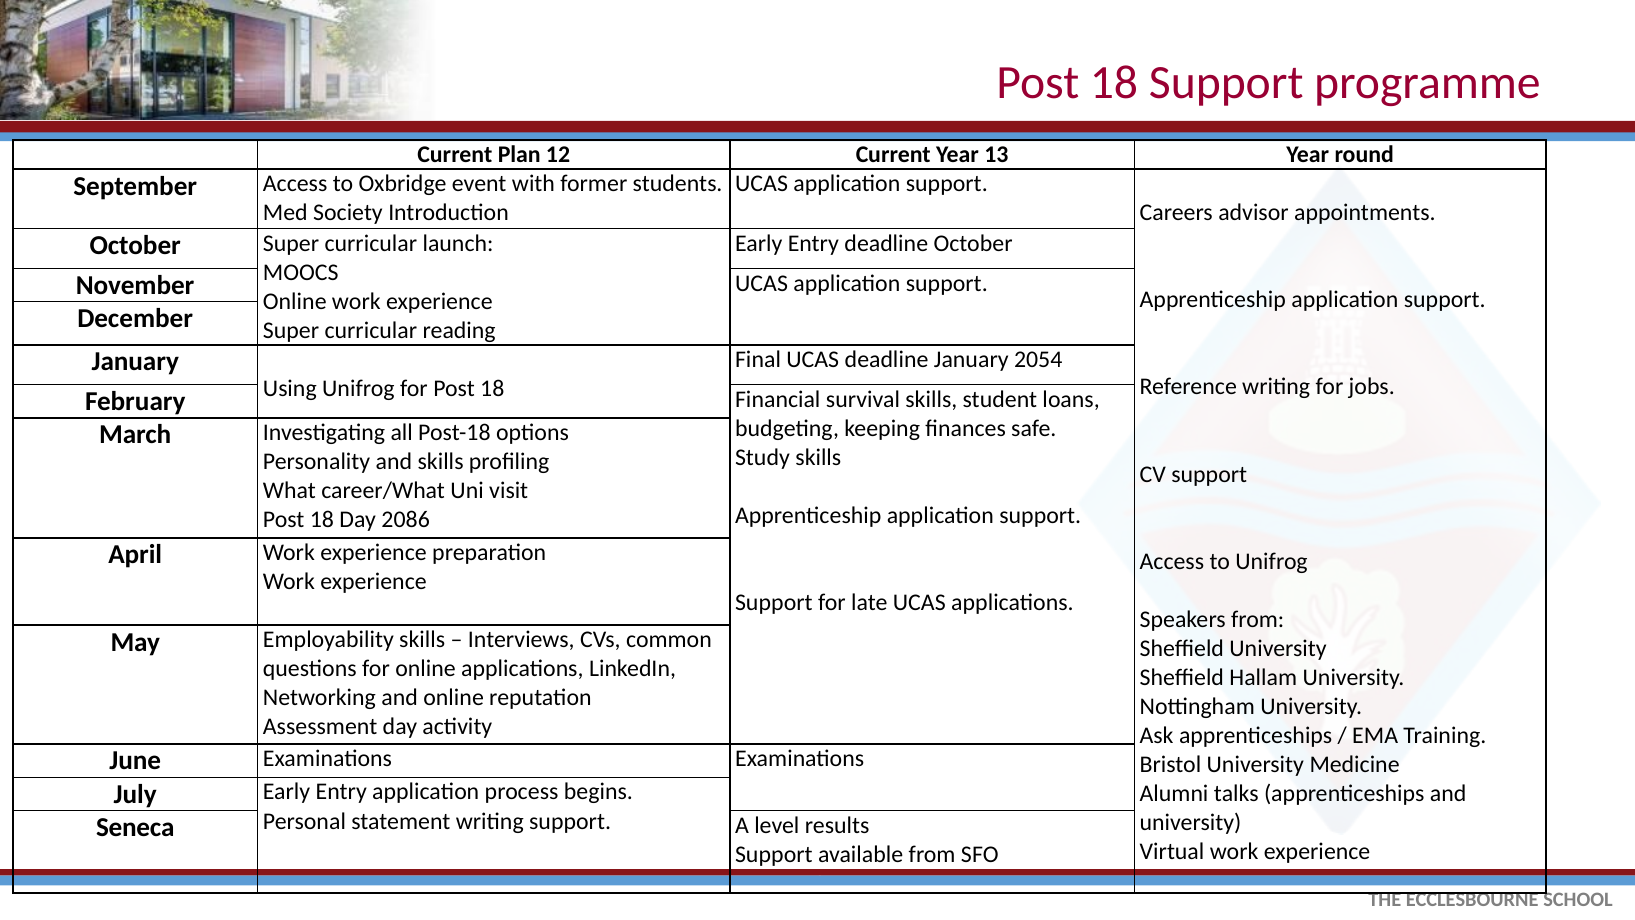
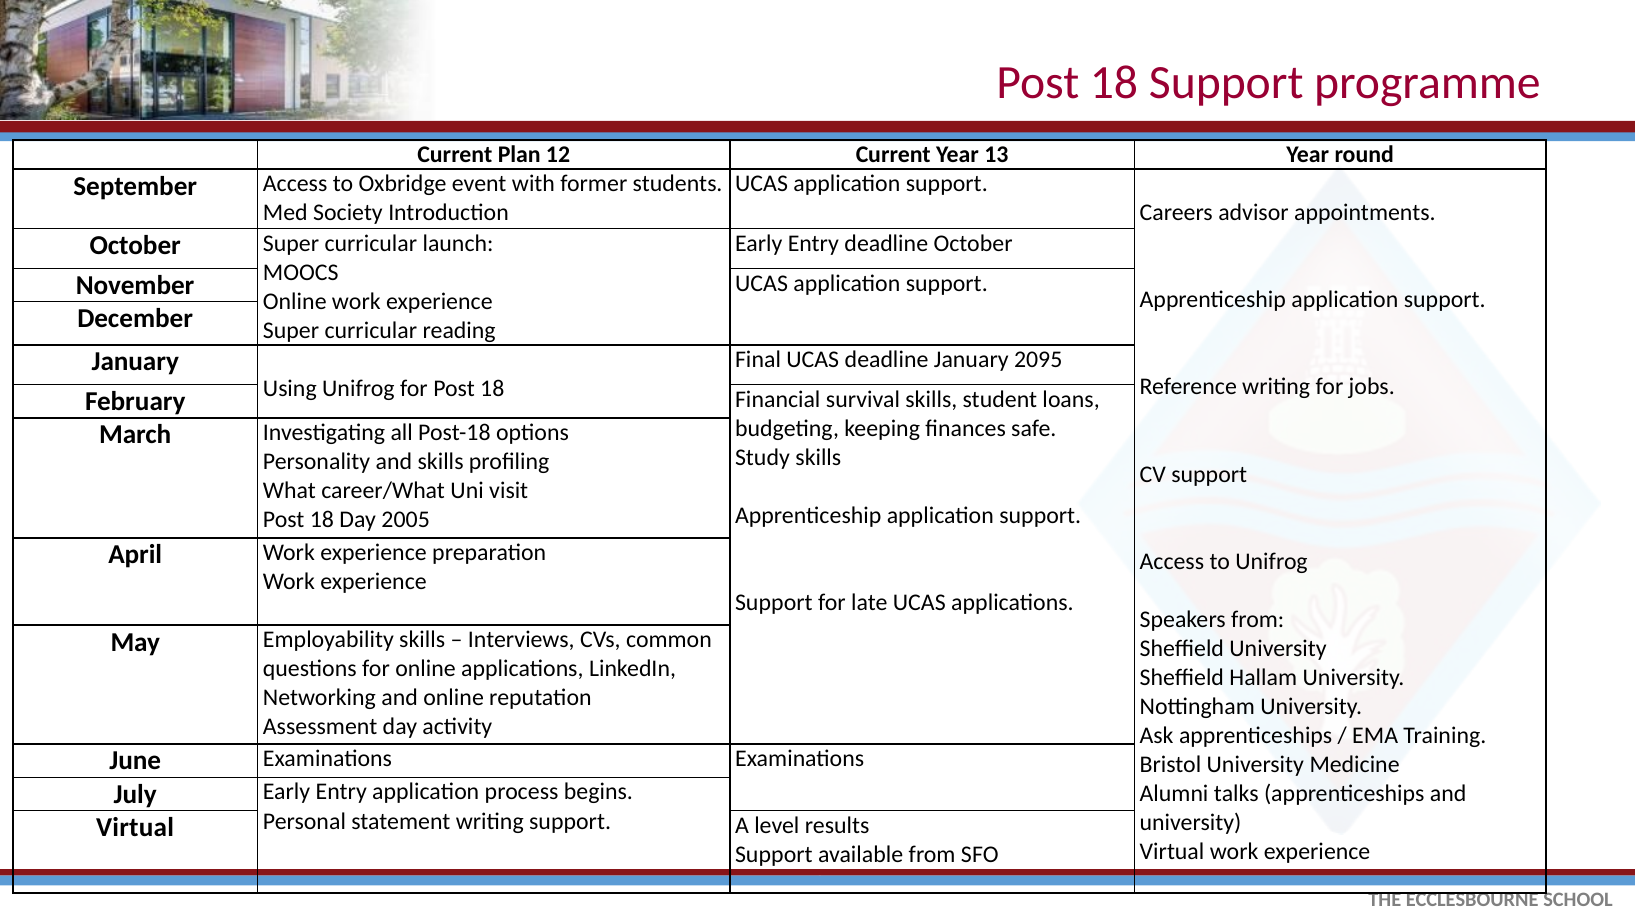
2054: 2054 -> 2095
2086: 2086 -> 2005
Seneca at (135, 827): Seneca -> Virtual
